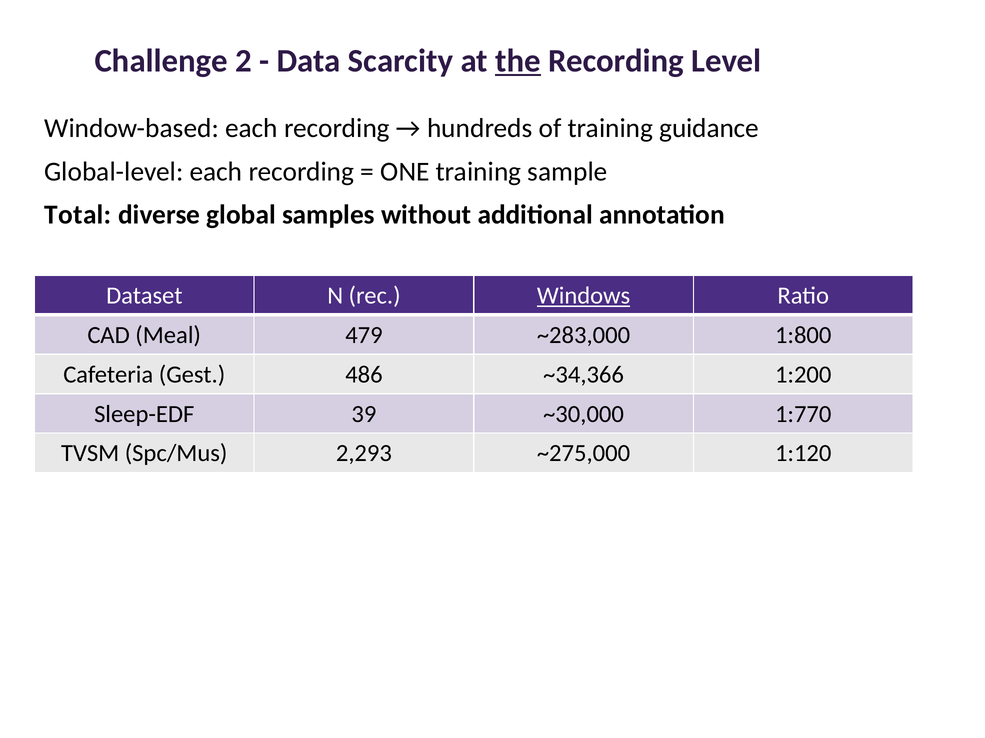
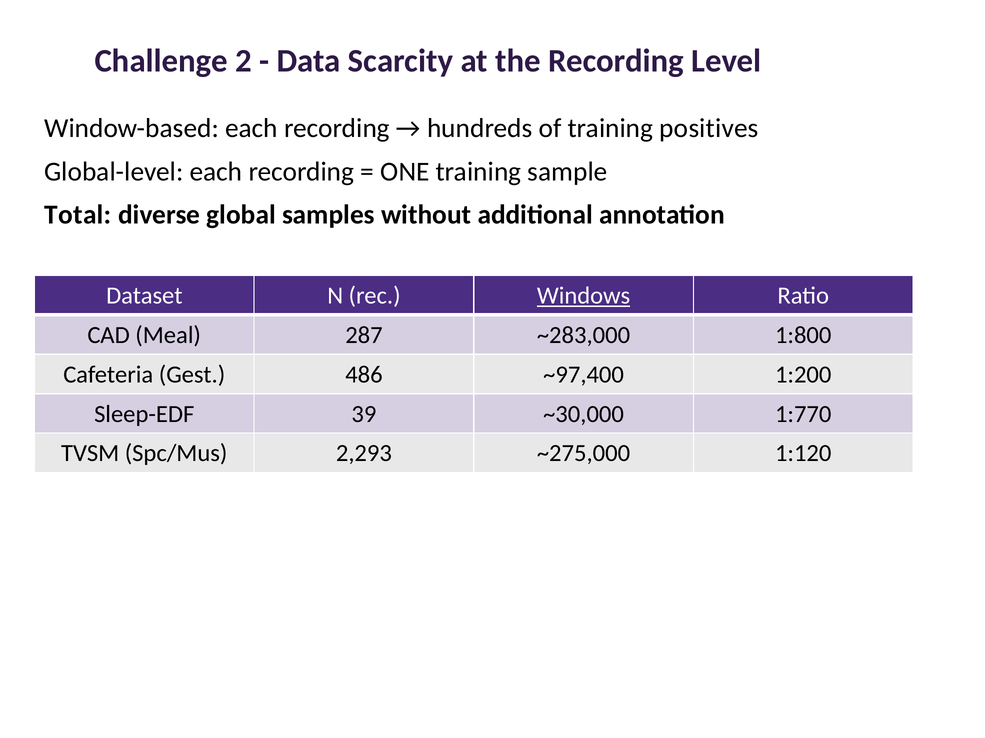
the underline: present -> none
guidance: guidance -> positives
479: 479 -> 287
~34,366: ~34,366 -> ~97,400
